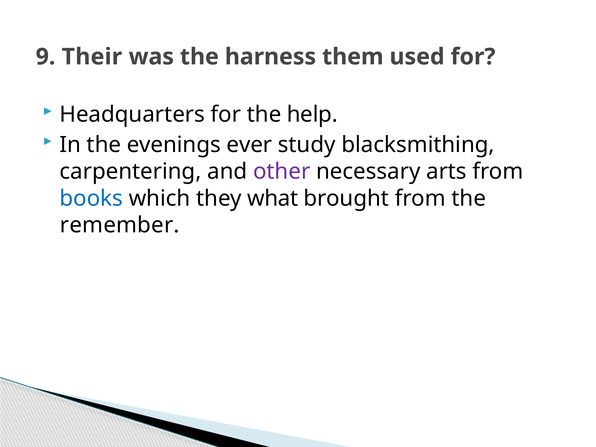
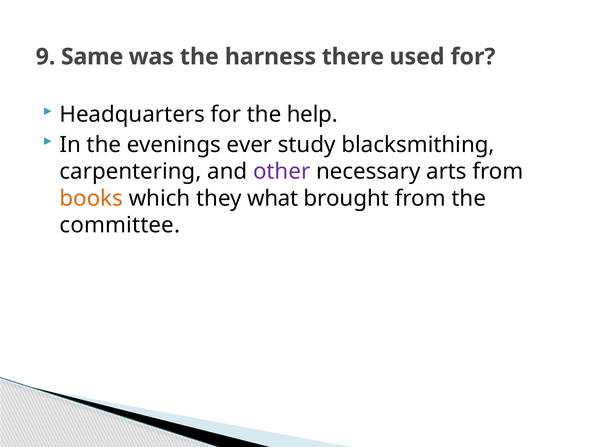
Their: Their -> Same
them: them -> there
books colour: blue -> orange
remember: remember -> committee
